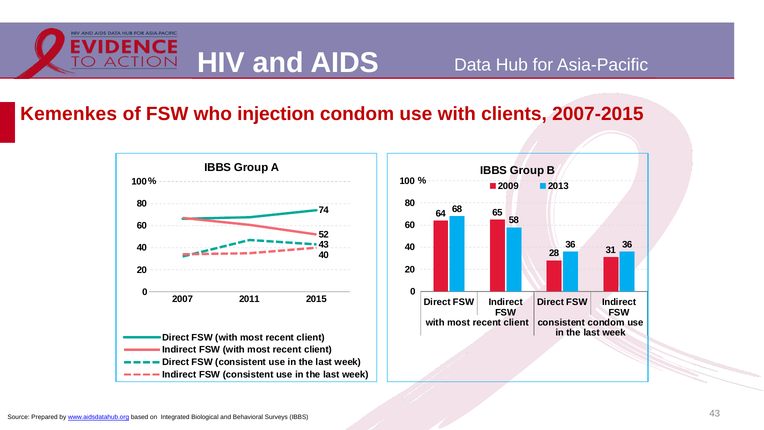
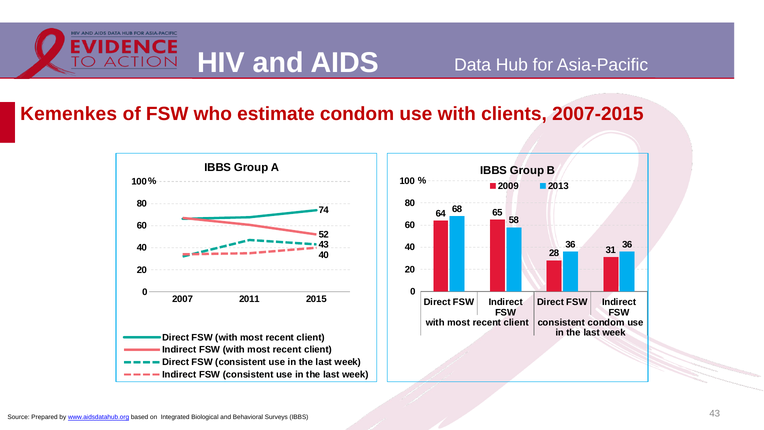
injection: injection -> estimate
